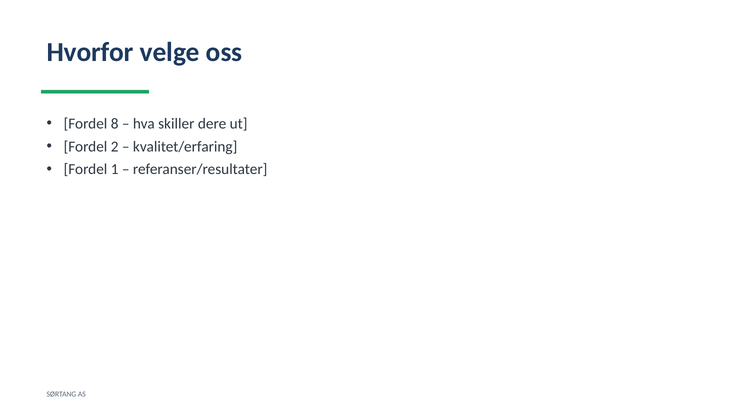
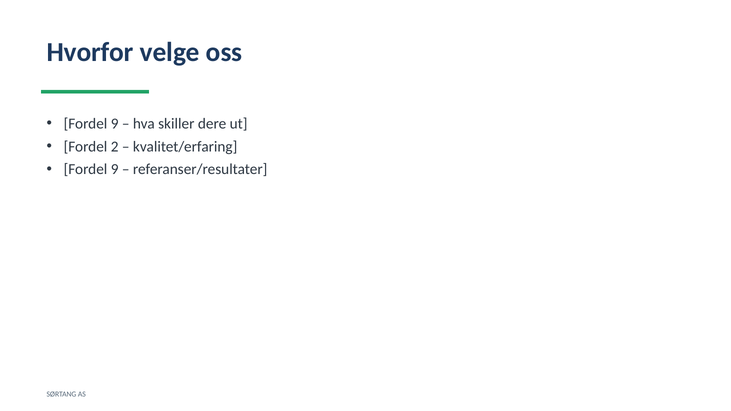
8 at (115, 124): 8 -> 9
1 at (115, 170): 1 -> 9
